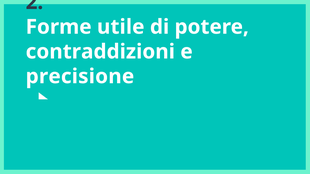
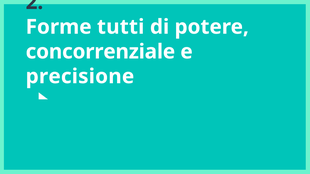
utile: utile -> tutti
contraddizioni: contraddizioni -> concorrenziale
